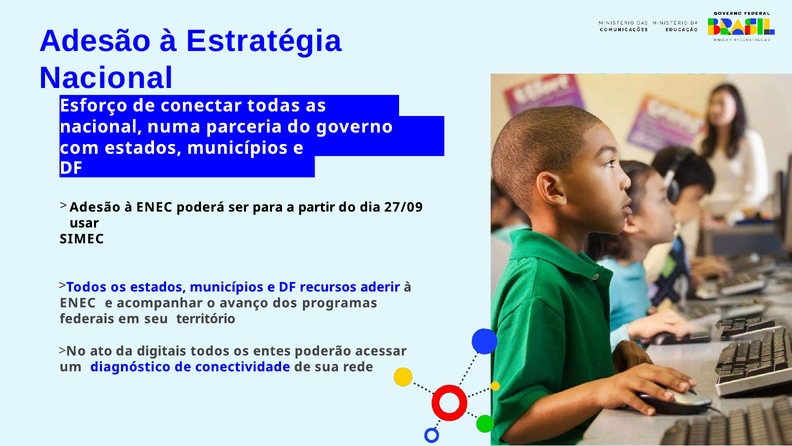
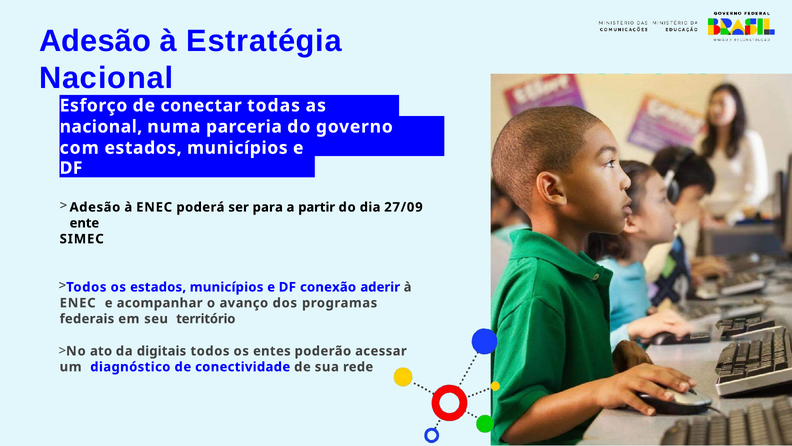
usar: usar -> ente
recursos: recursos -> conexão
